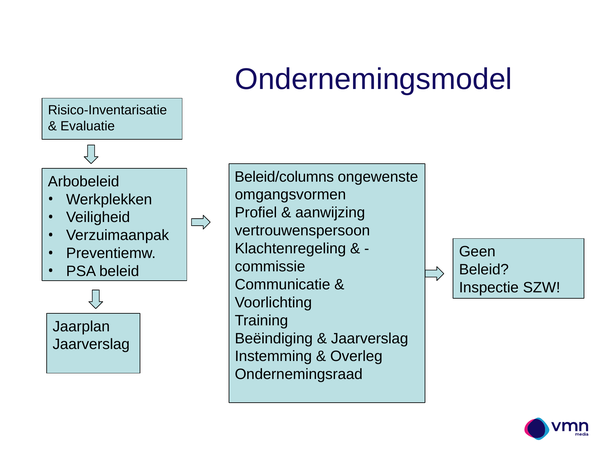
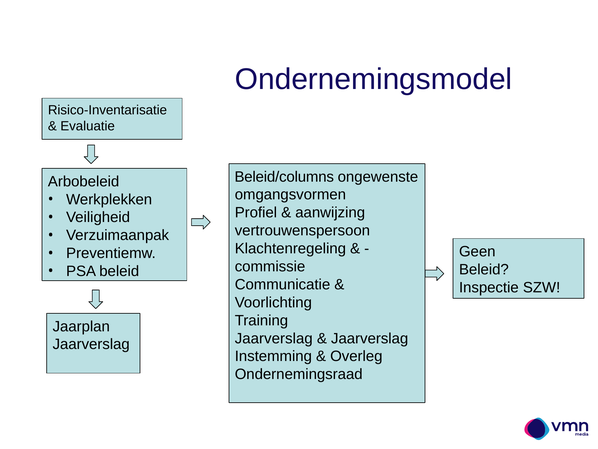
Beëindiging at (274, 338): Beëindiging -> Jaarverslag
